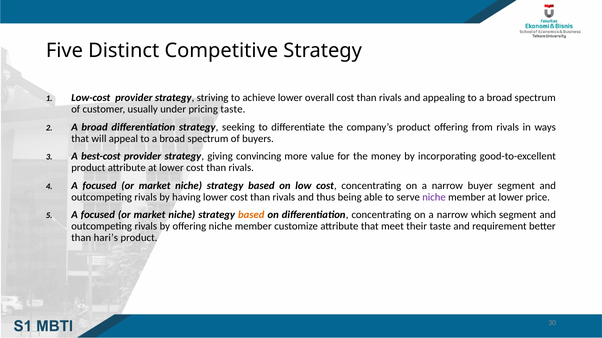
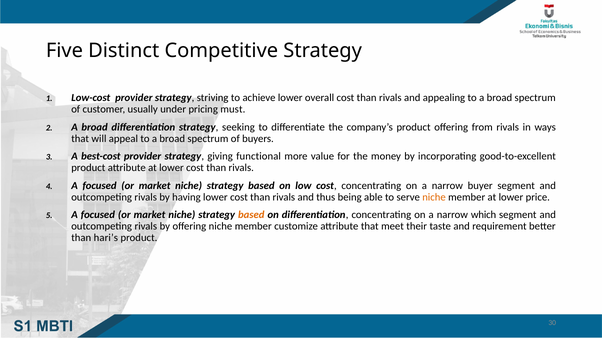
pricing taste: taste -> must
convincing: convincing -> functional
niche at (434, 198) colour: purple -> orange
